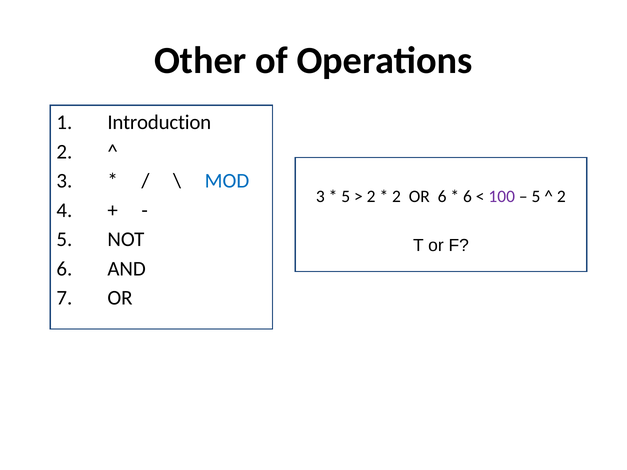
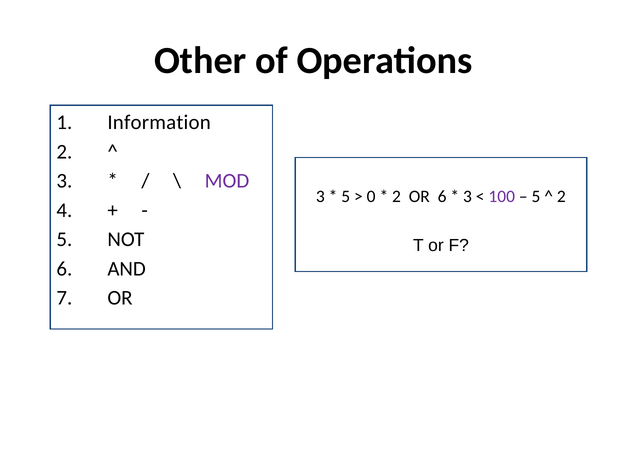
Introduction: Introduction -> Information
MOD colour: blue -> purple
2 at (371, 197): 2 -> 0
6 at (468, 197): 6 -> 3
